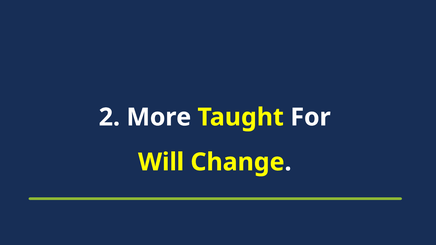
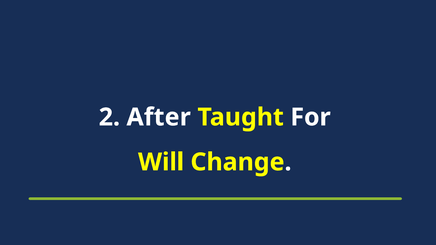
More: More -> After
